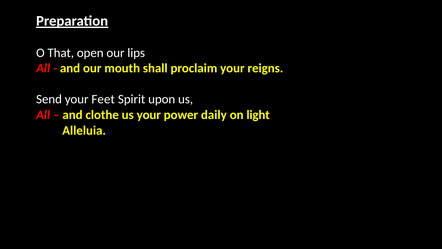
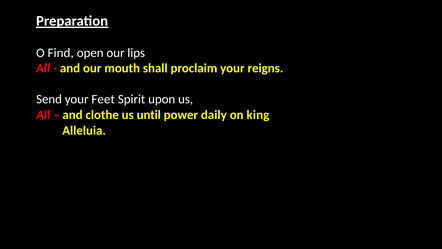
That: That -> Find
us your: your -> until
light: light -> king
